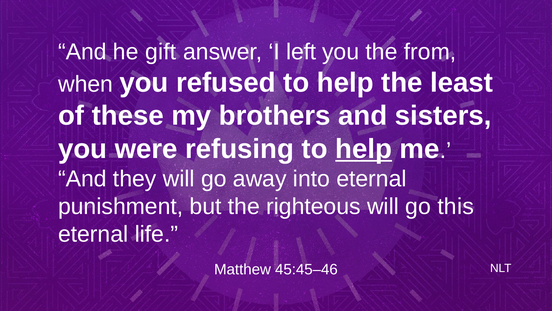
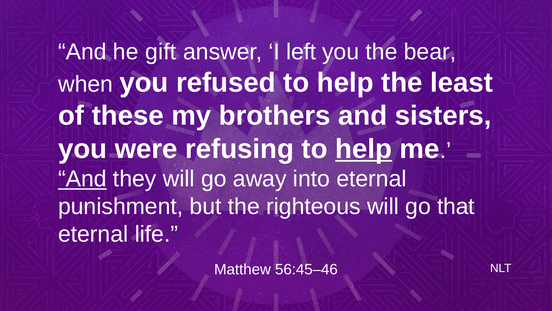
from: from -> bear
And at (82, 179) underline: none -> present
this: this -> that
45:45–46: 45:45–46 -> 56:45–46
